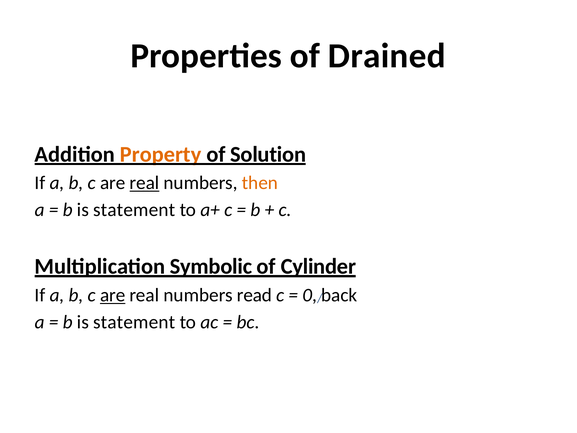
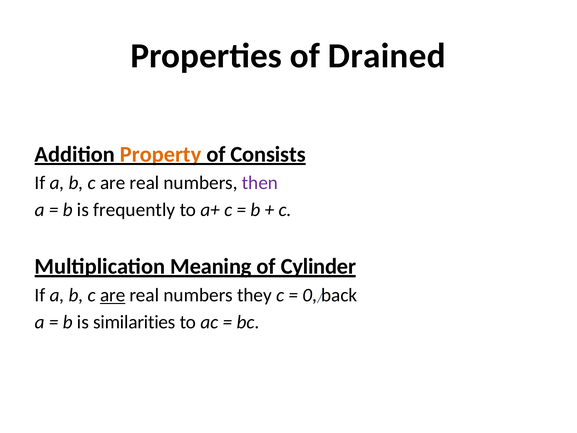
Solution: Solution -> Consists
real at (144, 183) underline: present -> none
then colour: orange -> purple
statement at (134, 210): statement -> frequently
Symbolic: Symbolic -> Meaning
read: read -> they
statement at (134, 322): statement -> similarities
